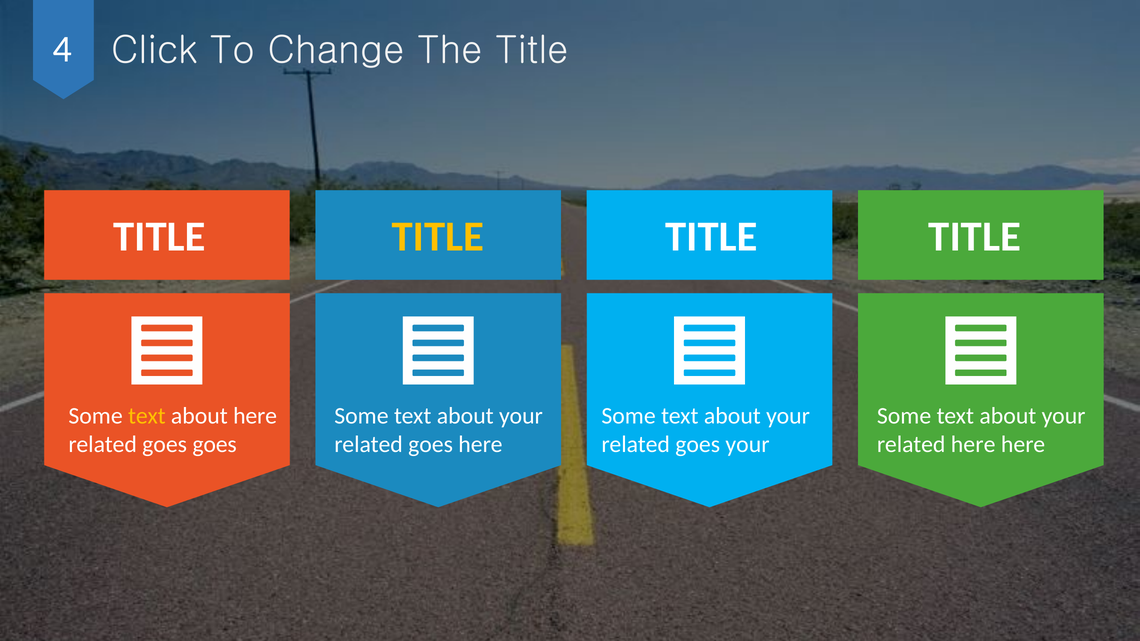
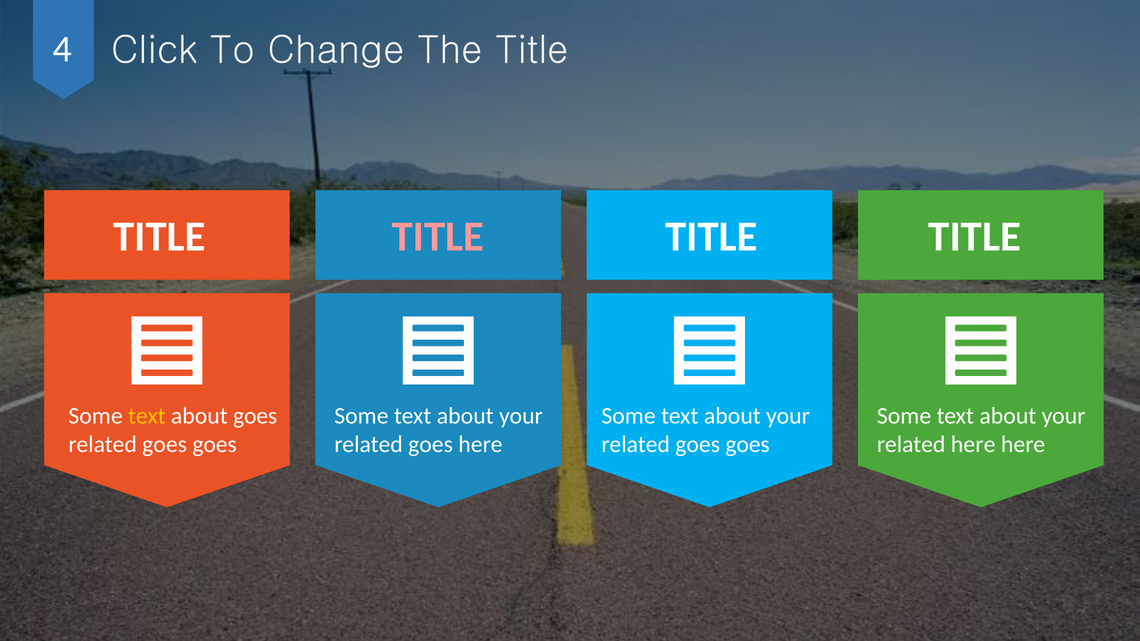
TITLE at (438, 237) colour: yellow -> pink
about here: here -> goes
your at (747, 445): your -> goes
